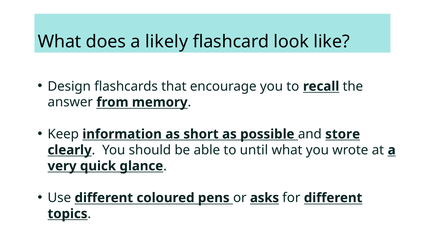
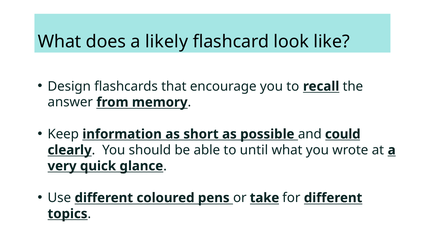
store: store -> could
asks: asks -> take
